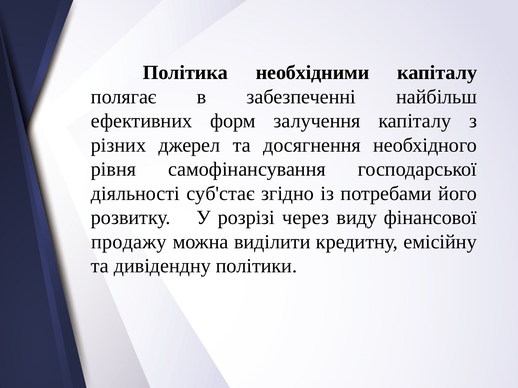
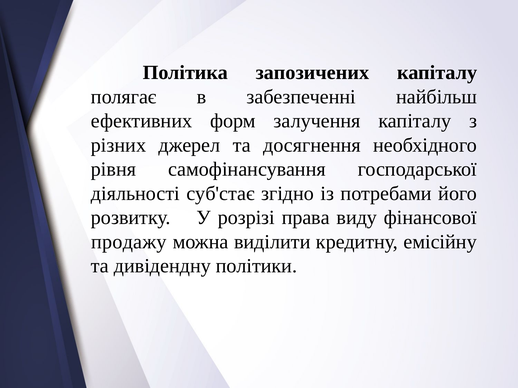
необхідними: необхідними -> запозичених
через: через -> права
